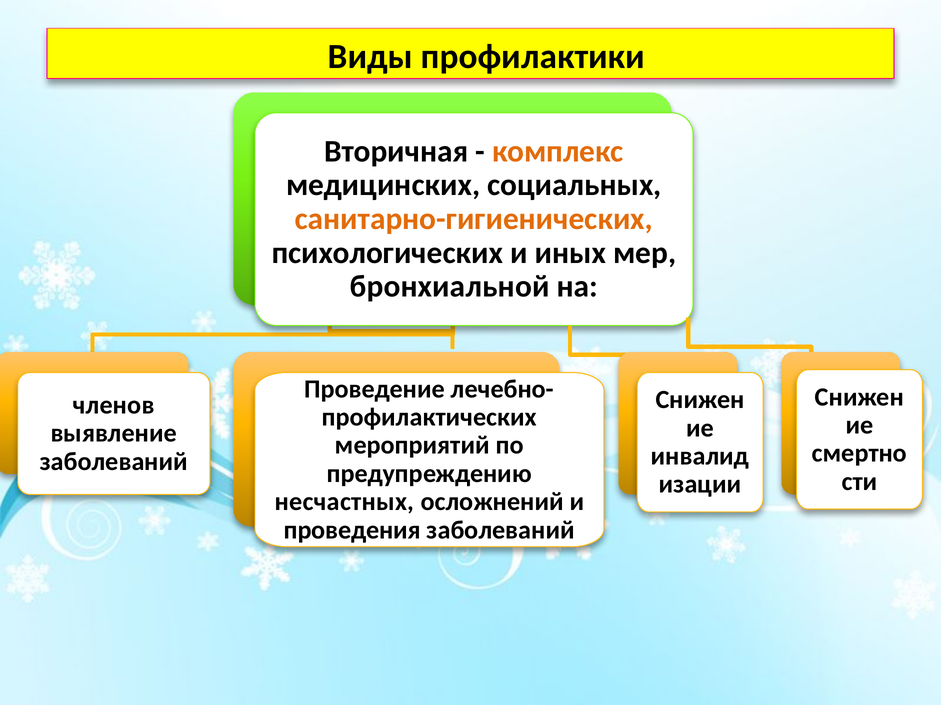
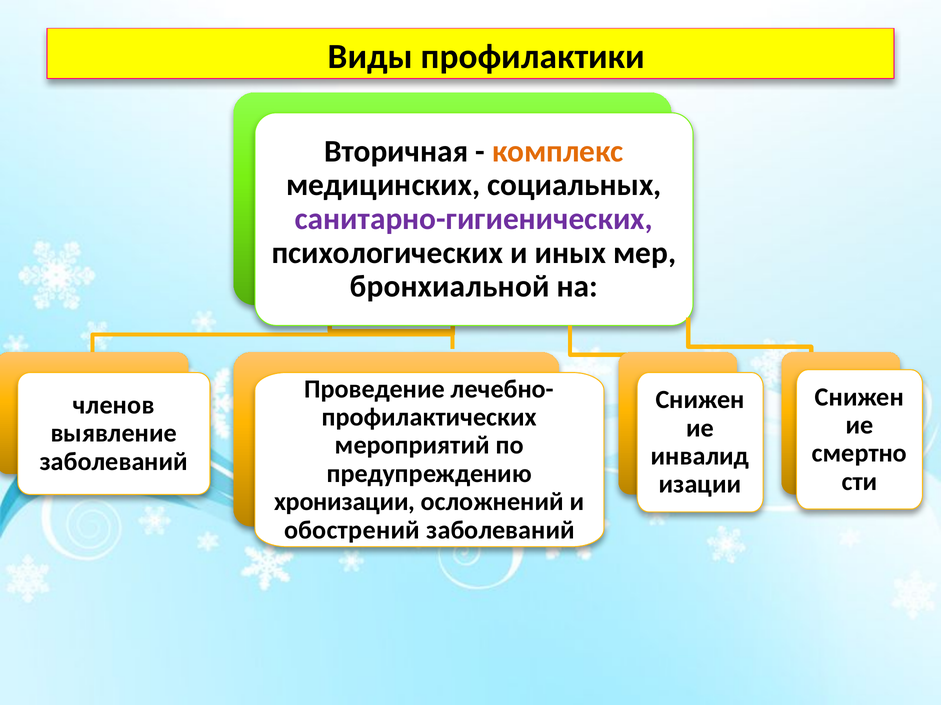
санитарно-гигиенических colour: orange -> purple
несчастных: несчастных -> хронизации
проведения: проведения -> обострений
